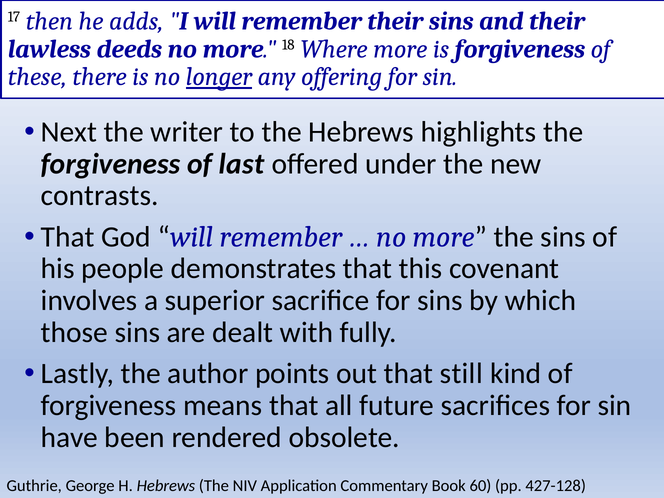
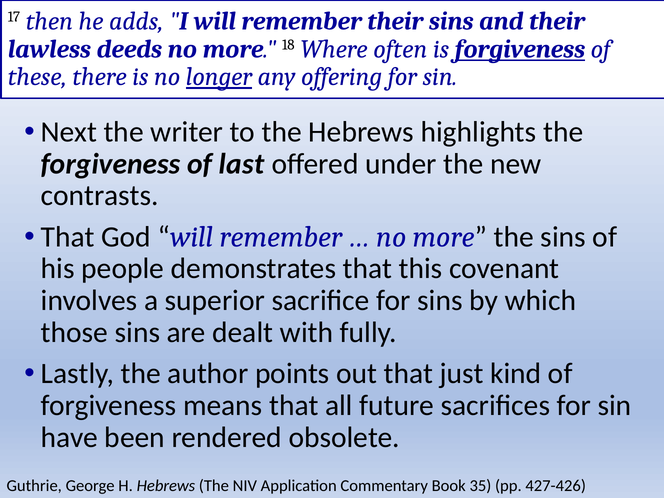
Where more: more -> often
forgiveness at (520, 49) underline: none -> present
still: still -> just
60: 60 -> 35
427-128: 427-128 -> 427-426
